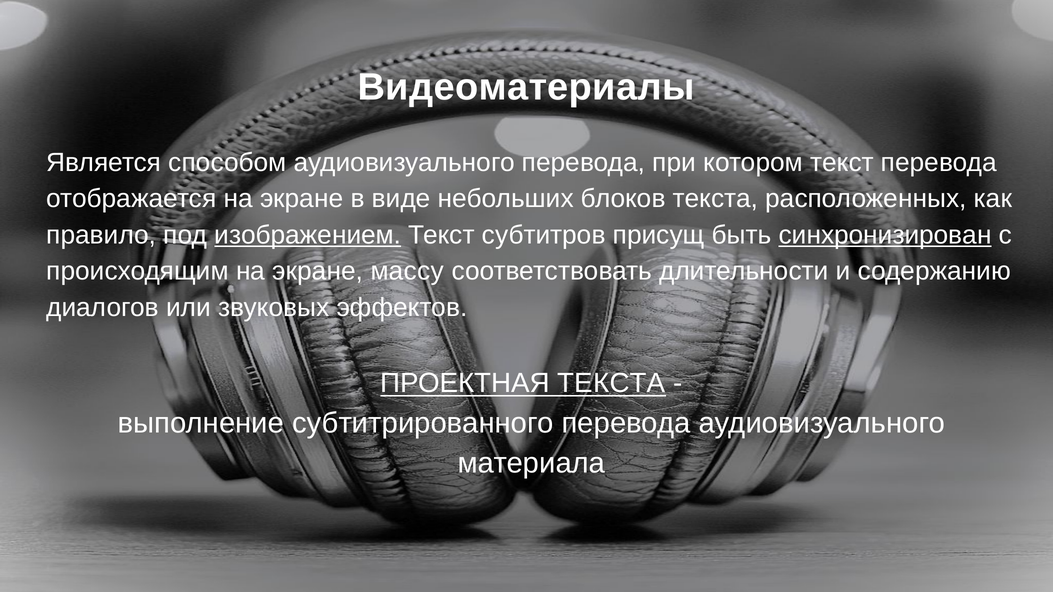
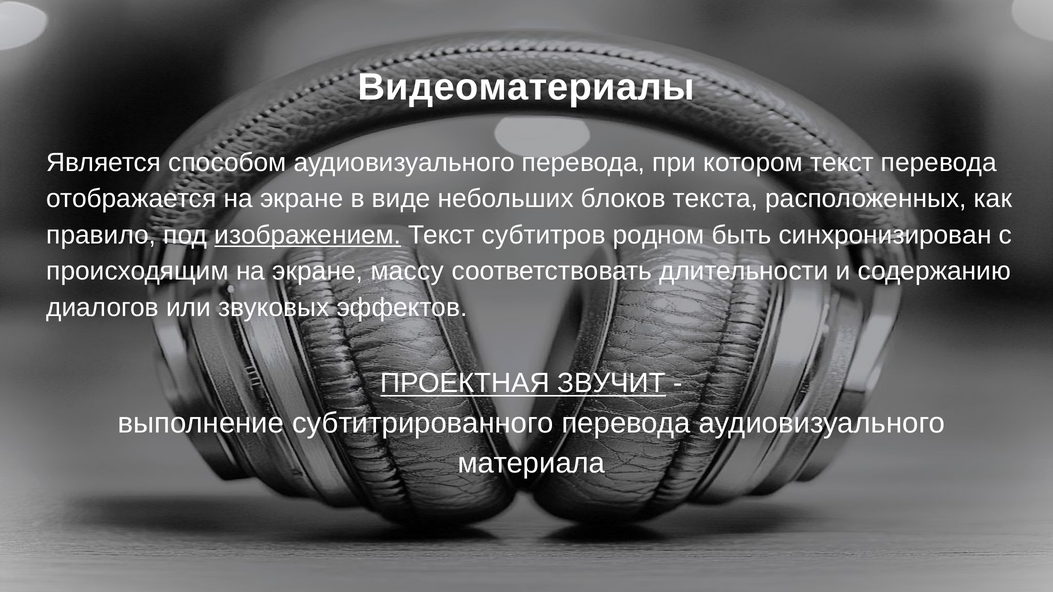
присущ: присущ -> родном
синхронизирован underline: present -> none
ПРОЕКТНАЯ ТЕКСТА: ТЕКСТА -> ЗВУЧИТ
